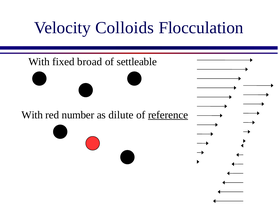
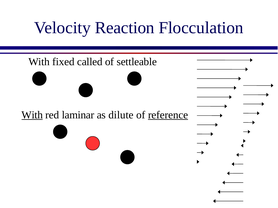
Colloids: Colloids -> Reaction
broad: broad -> called
With at (32, 115) underline: none -> present
number: number -> laminar
